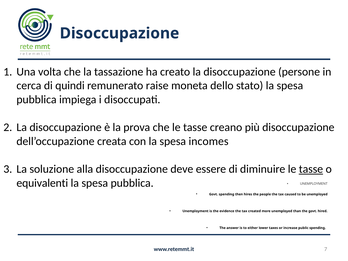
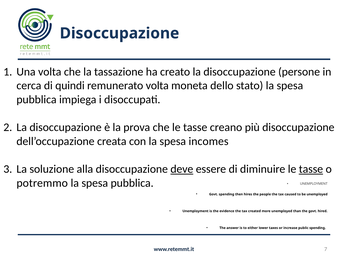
remunerato raise: raise -> volta
deve underline: none -> present
equivalenti: equivalenti -> potremmo
